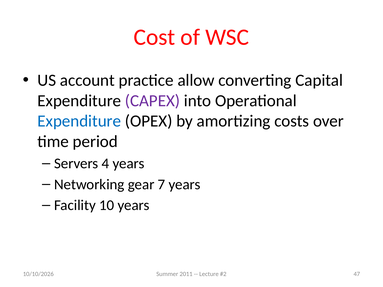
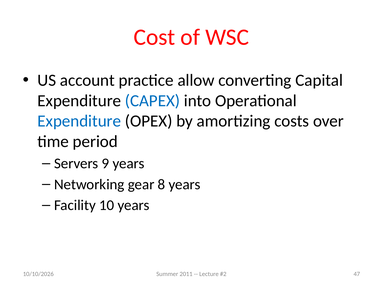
CAPEX colour: purple -> blue
4: 4 -> 9
7: 7 -> 8
